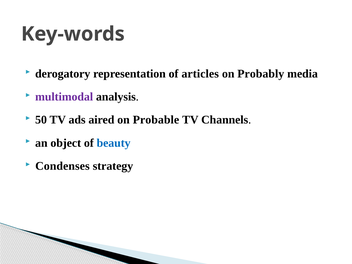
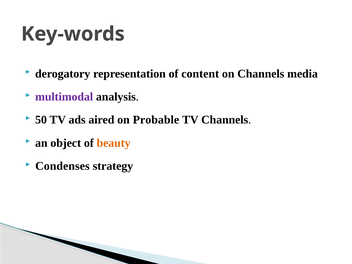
articles: articles -> content
on Probably: Probably -> Channels
beauty colour: blue -> orange
